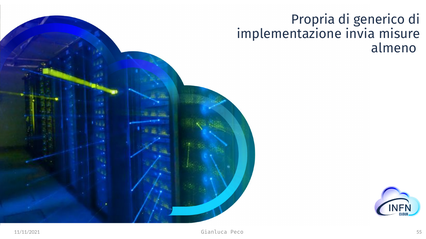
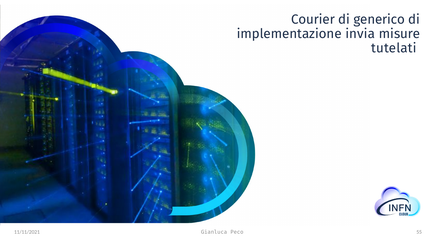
Propria: Propria -> Courier
almeno: almeno -> tutelati
